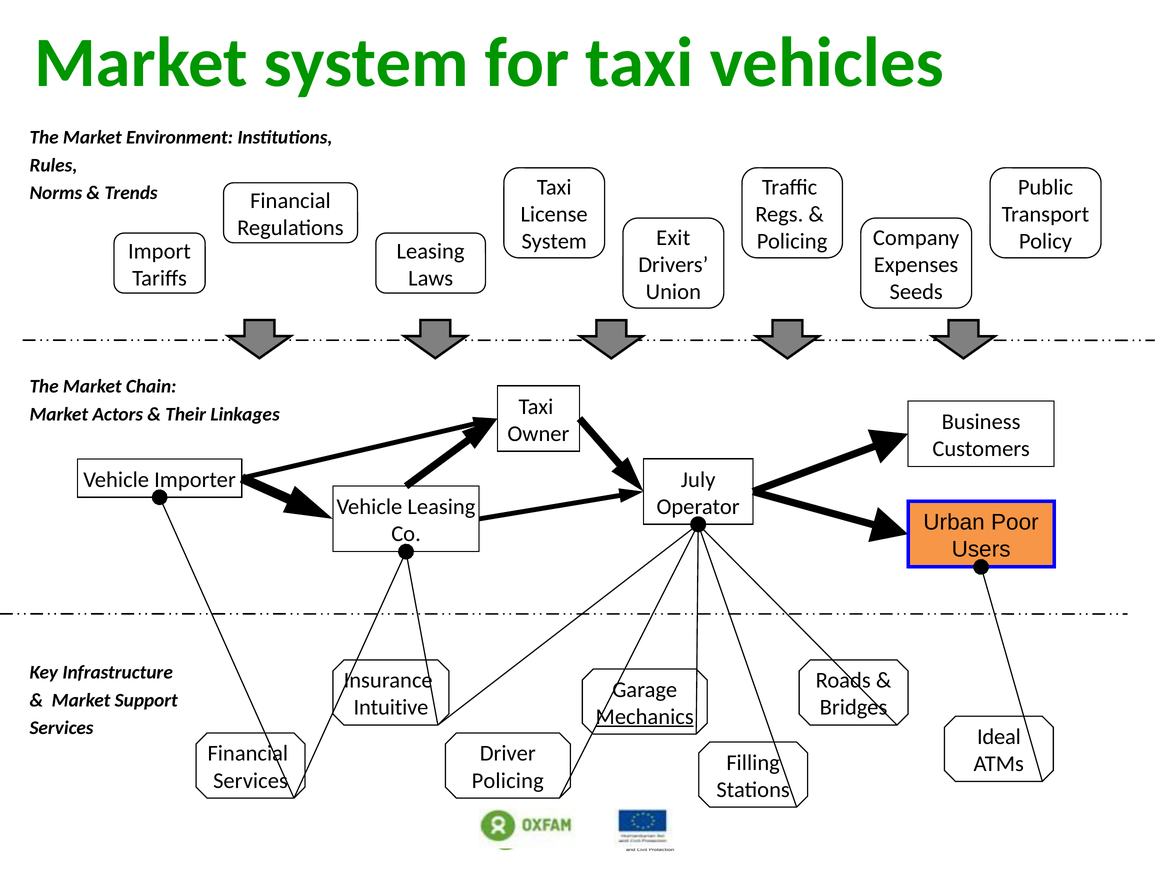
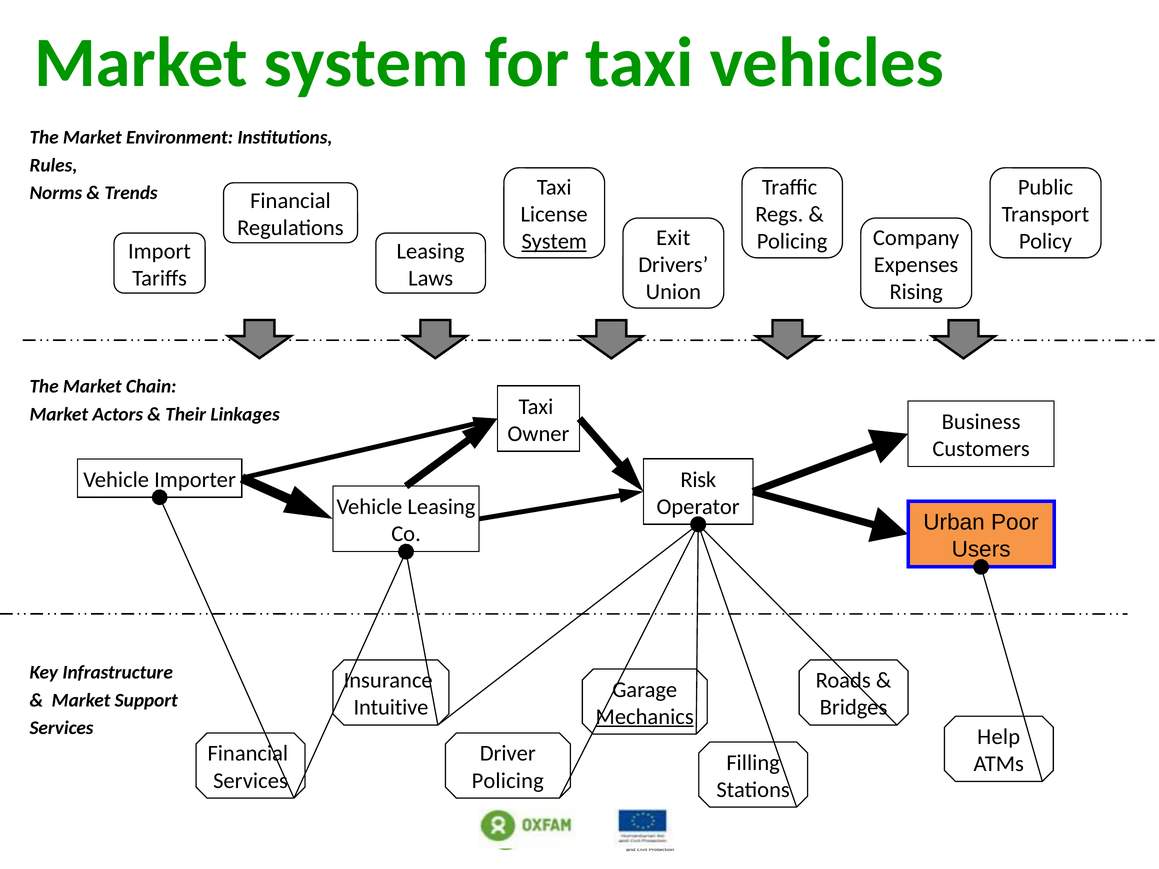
System at (554, 241) underline: none -> present
Seeds: Seeds -> Rising
July: July -> Risk
Ideal: Ideal -> Help
